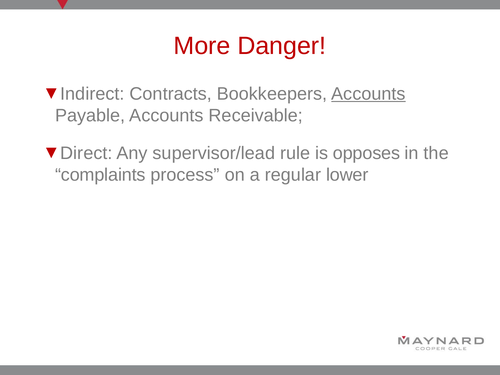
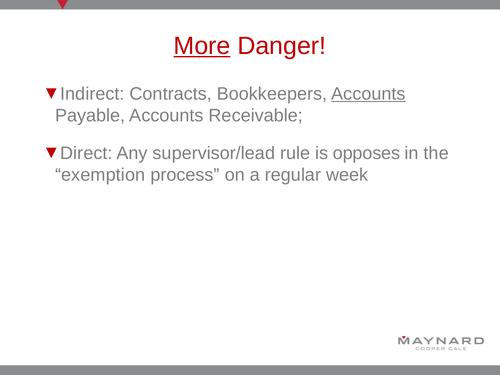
More underline: none -> present
complaints: complaints -> exemption
lower: lower -> week
